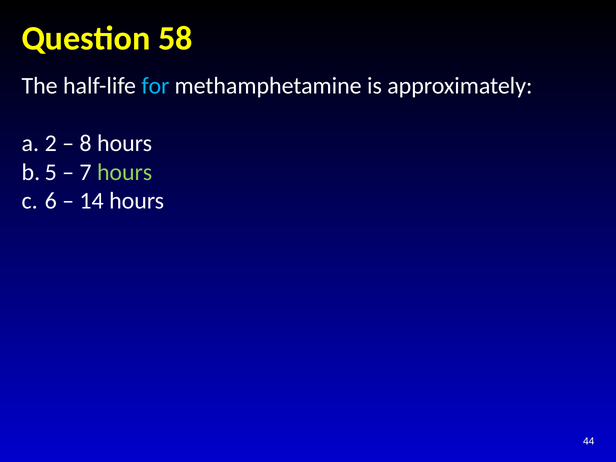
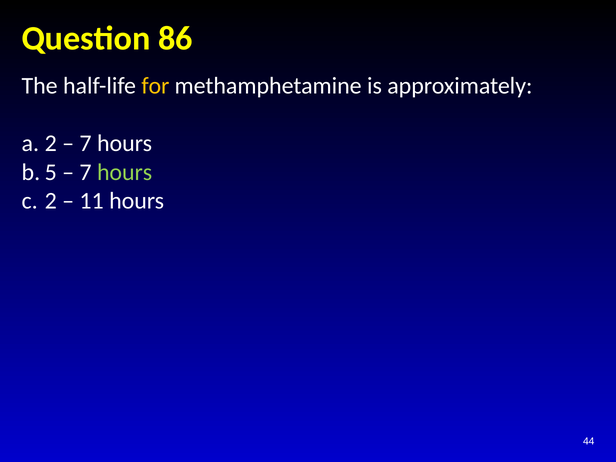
58: 58 -> 86
for colour: light blue -> yellow
8 at (86, 143): 8 -> 7
6: 6 -> 2
14: 14 -> 11
